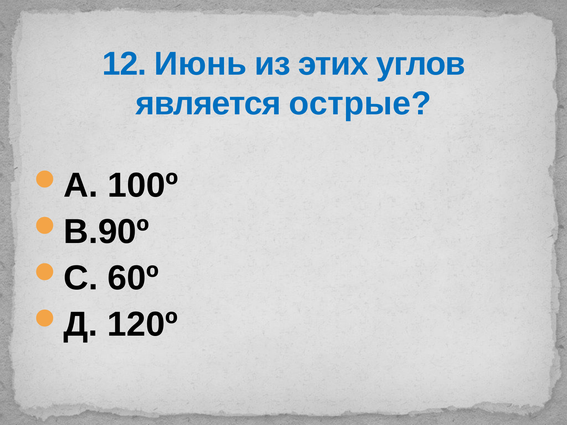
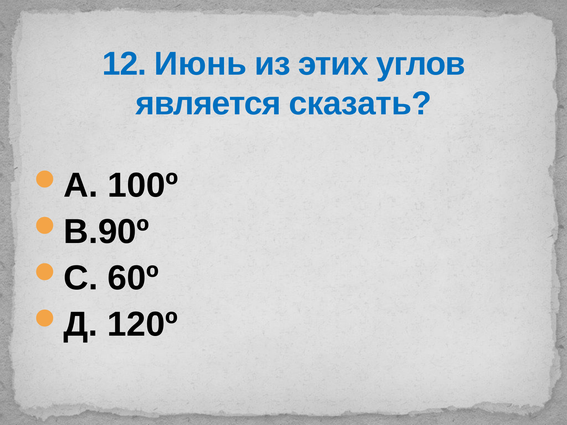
острые: острые -> сказать
